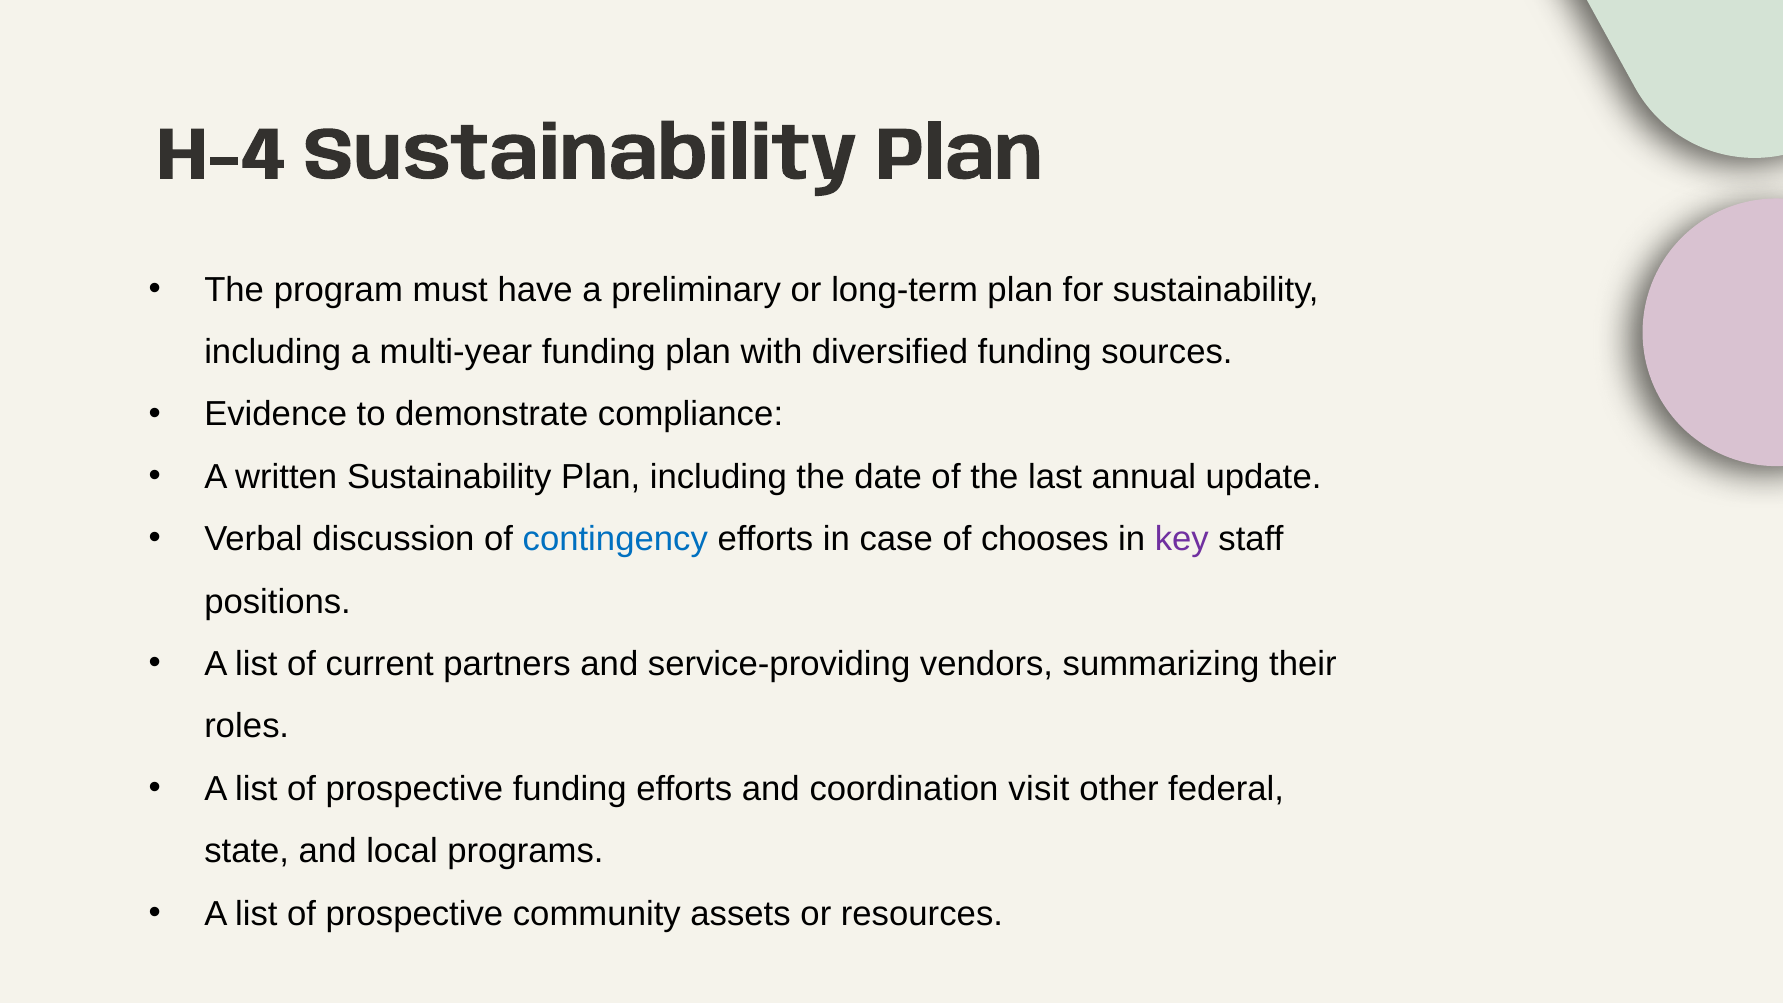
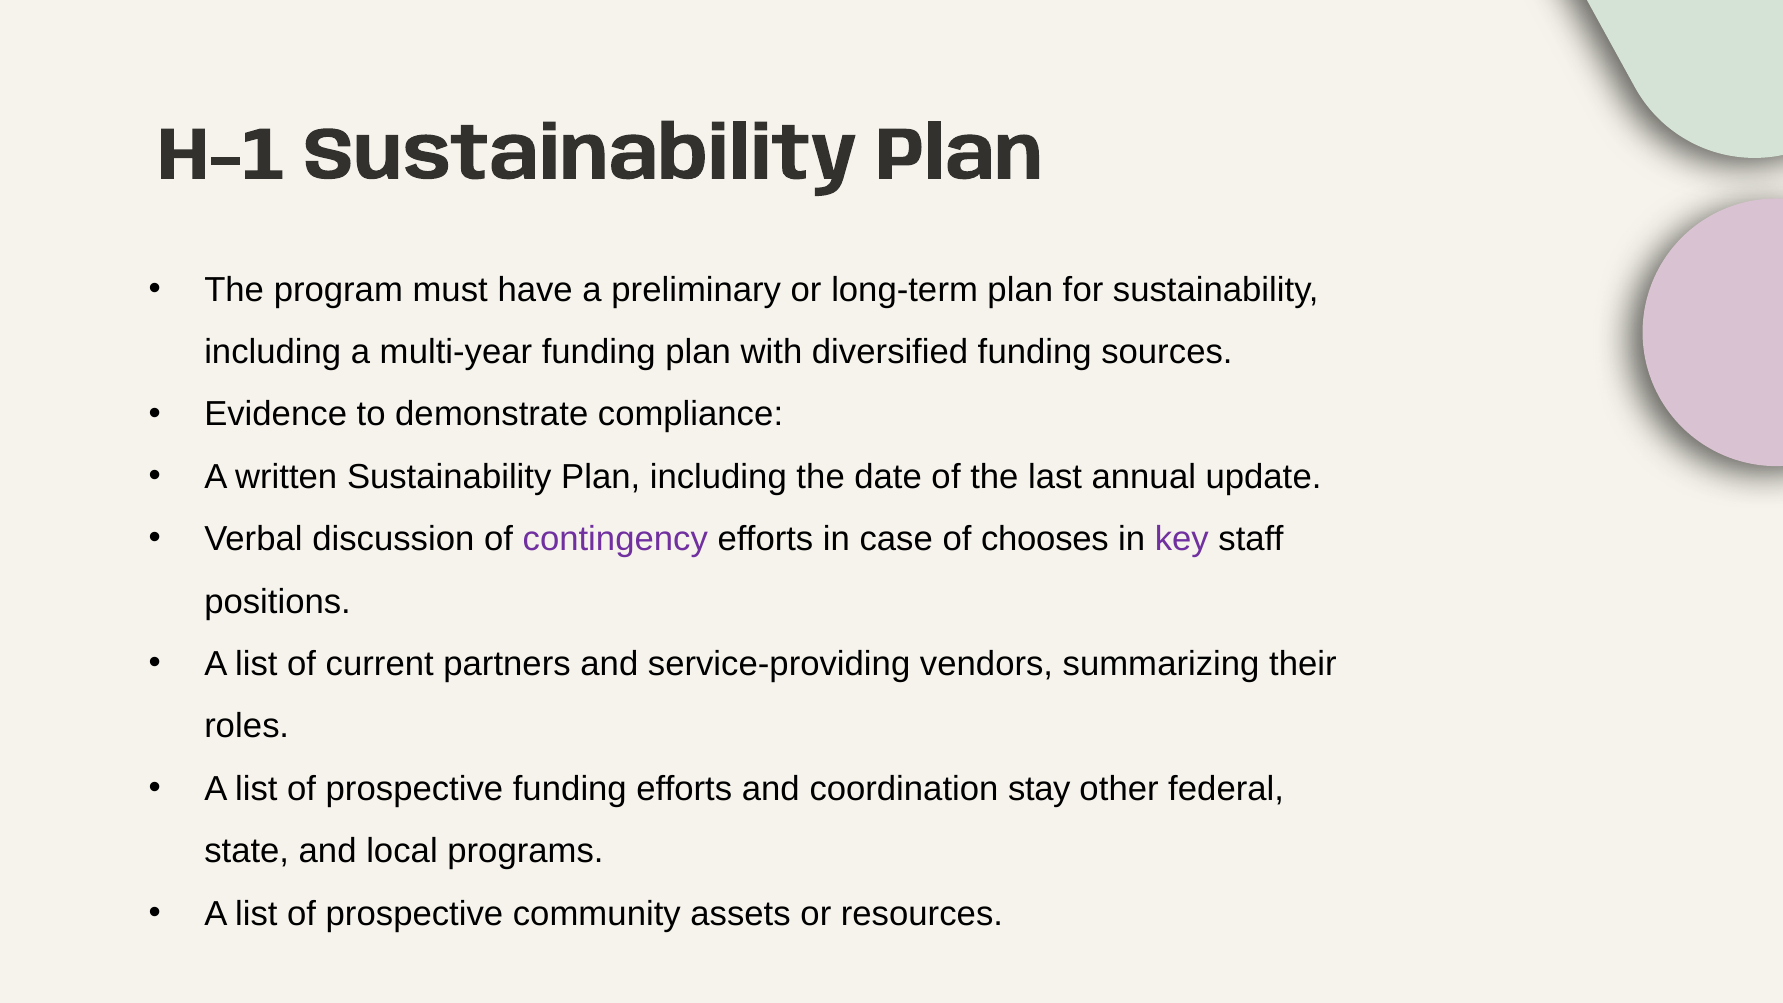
H-4: H-4 -> H-1
contingency colour: blue -> purple
visit: visit -> stay
